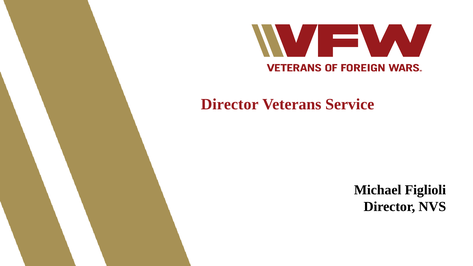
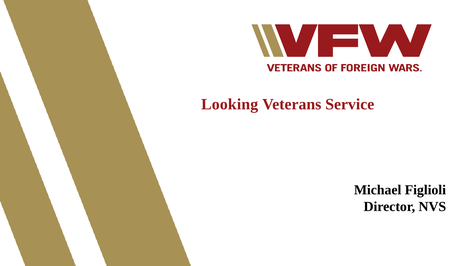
Director at (230, 104): Director -> Looking
